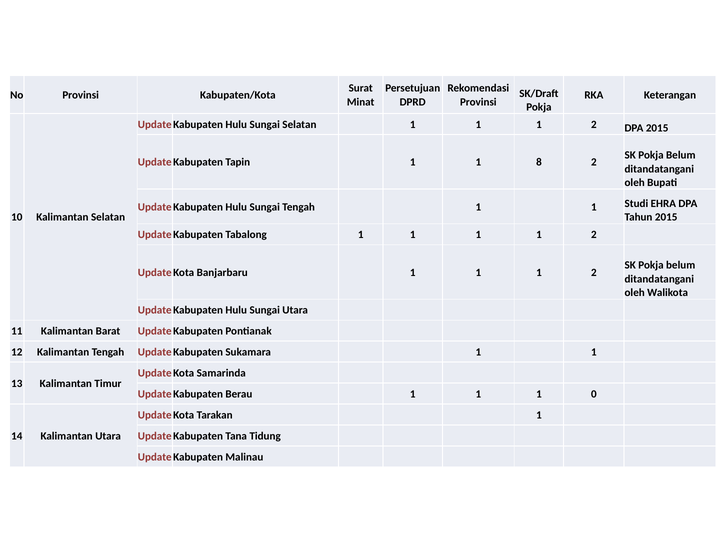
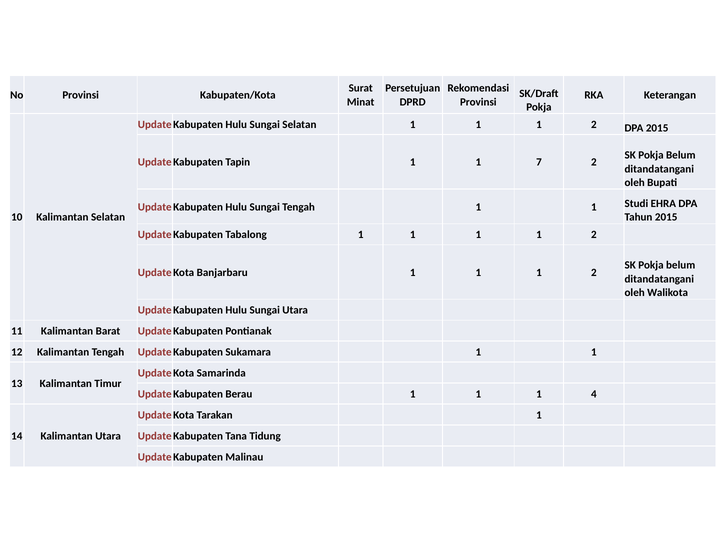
8: 8 -> 7
0: 0 -> 4
